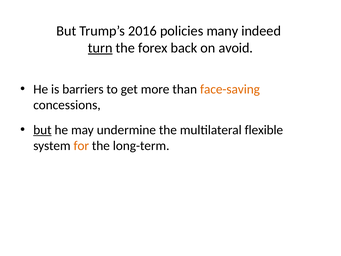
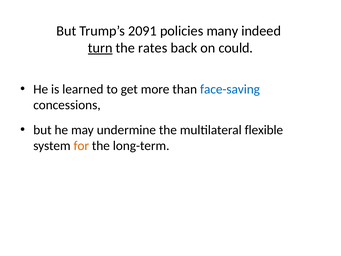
2016: 2016 -> 2091
forex: forex -> rates
avoid: avoid -> could
barriers: barriers -> learned
face-saving colour: orange -> blue
but at (42, 130) underline: present -> none
